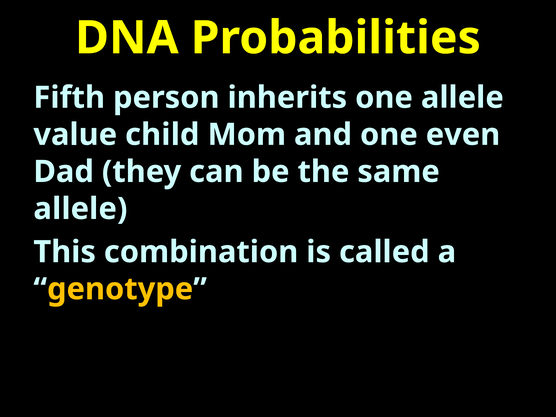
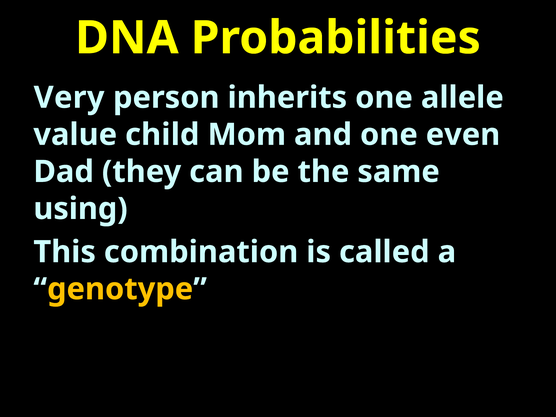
Fifth: Fifth -> Very
allele at (80, 209): allele -> using
